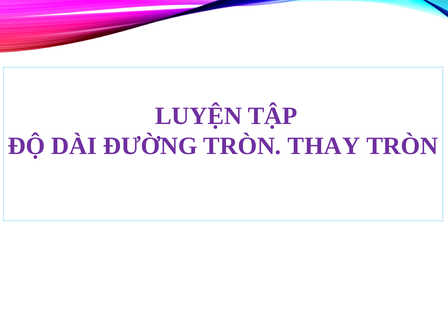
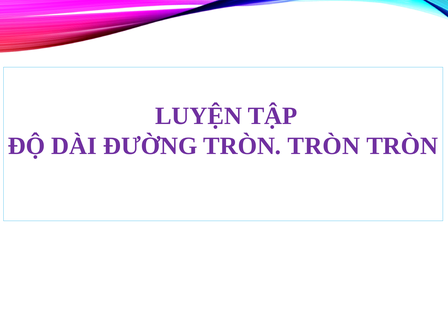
ĐƯỜNG TRÒN THAY: THAY -> TRÒN
